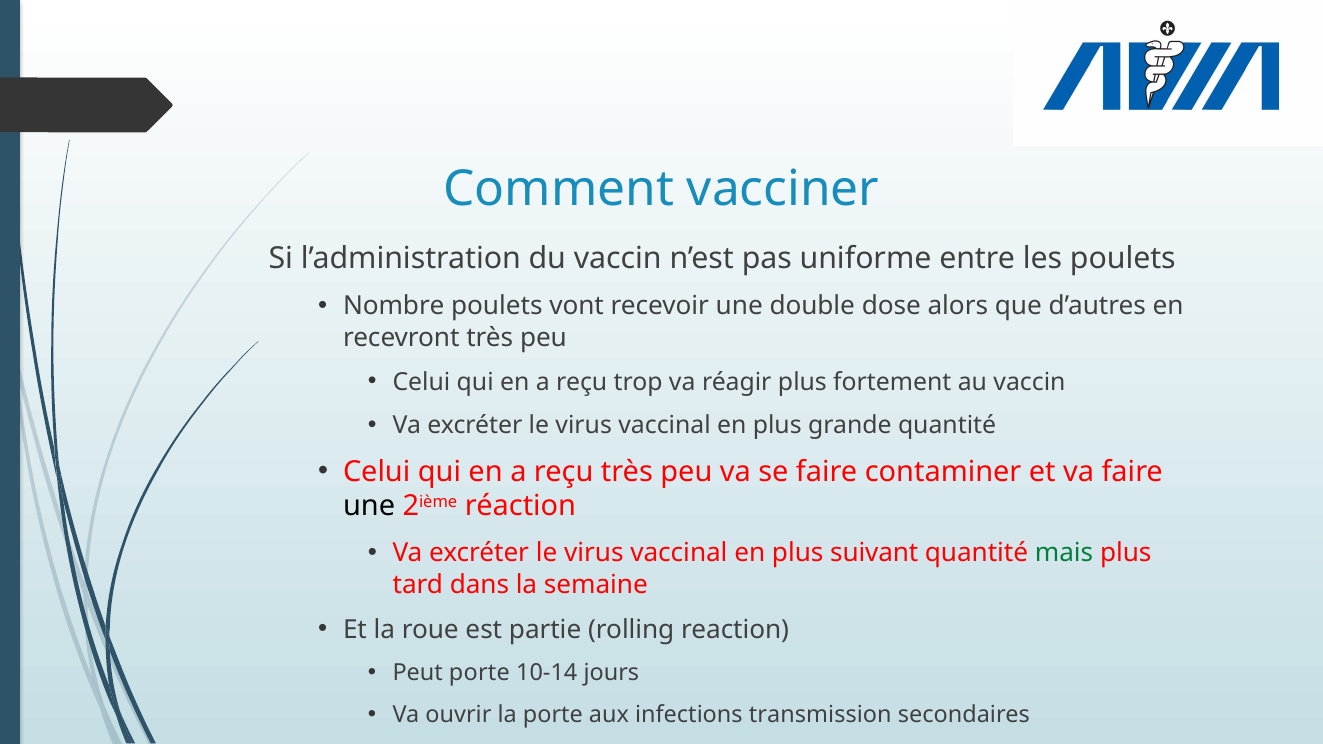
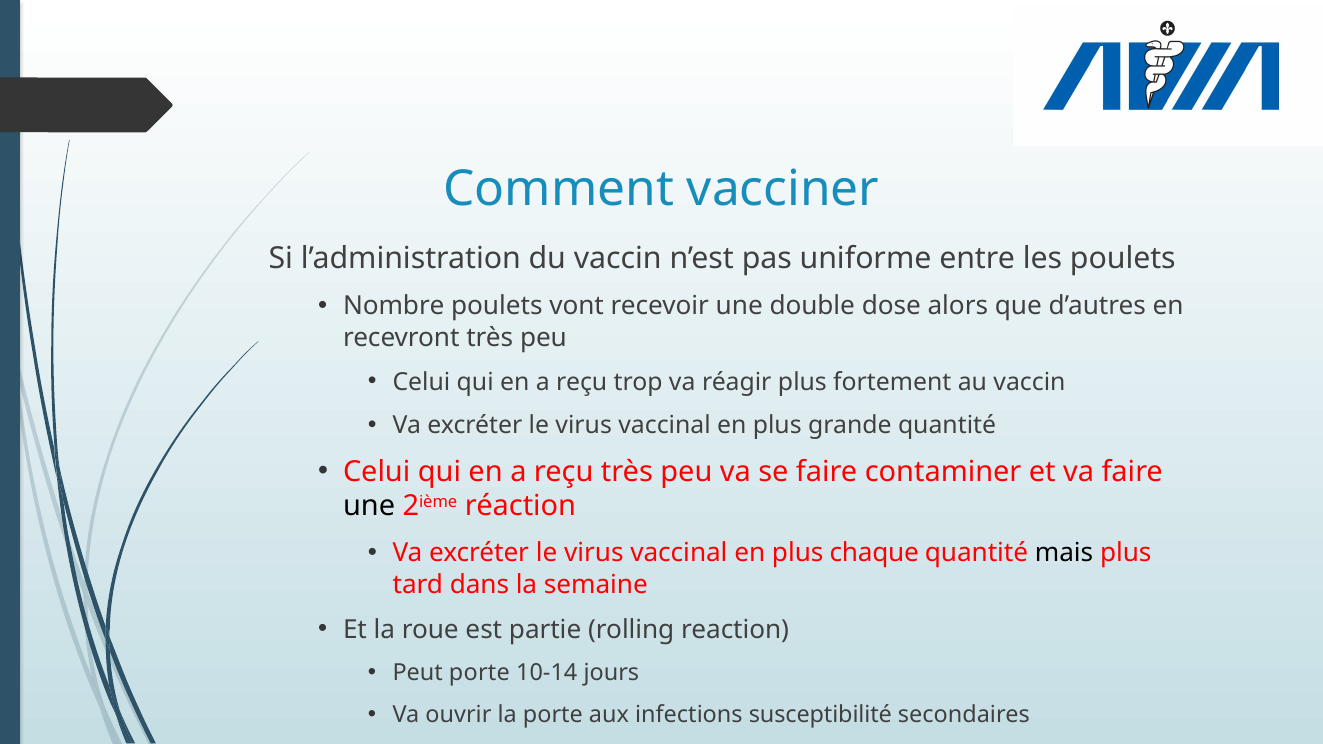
suivant: suivant -> chaque
mais colour: green -> black
transmission: transmission -> susceptibilité
